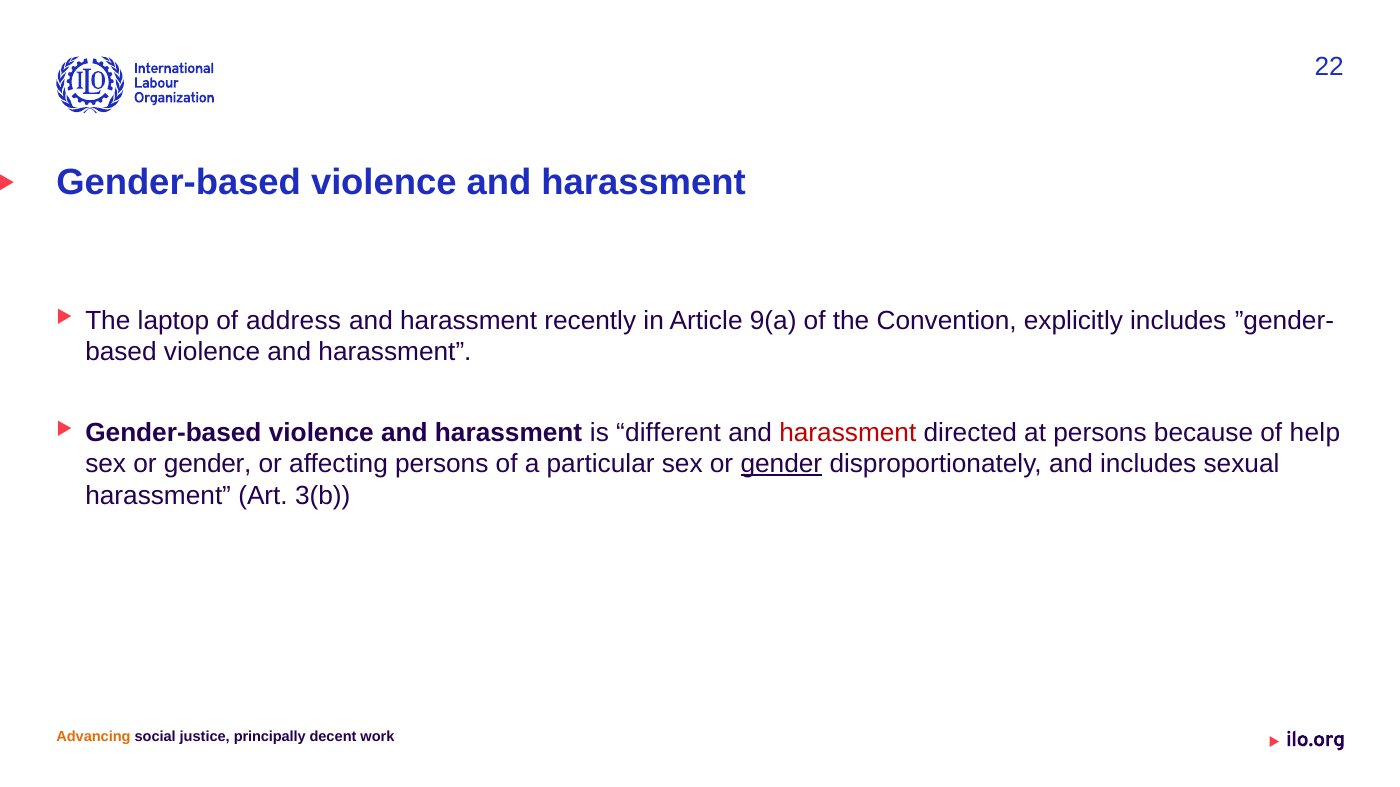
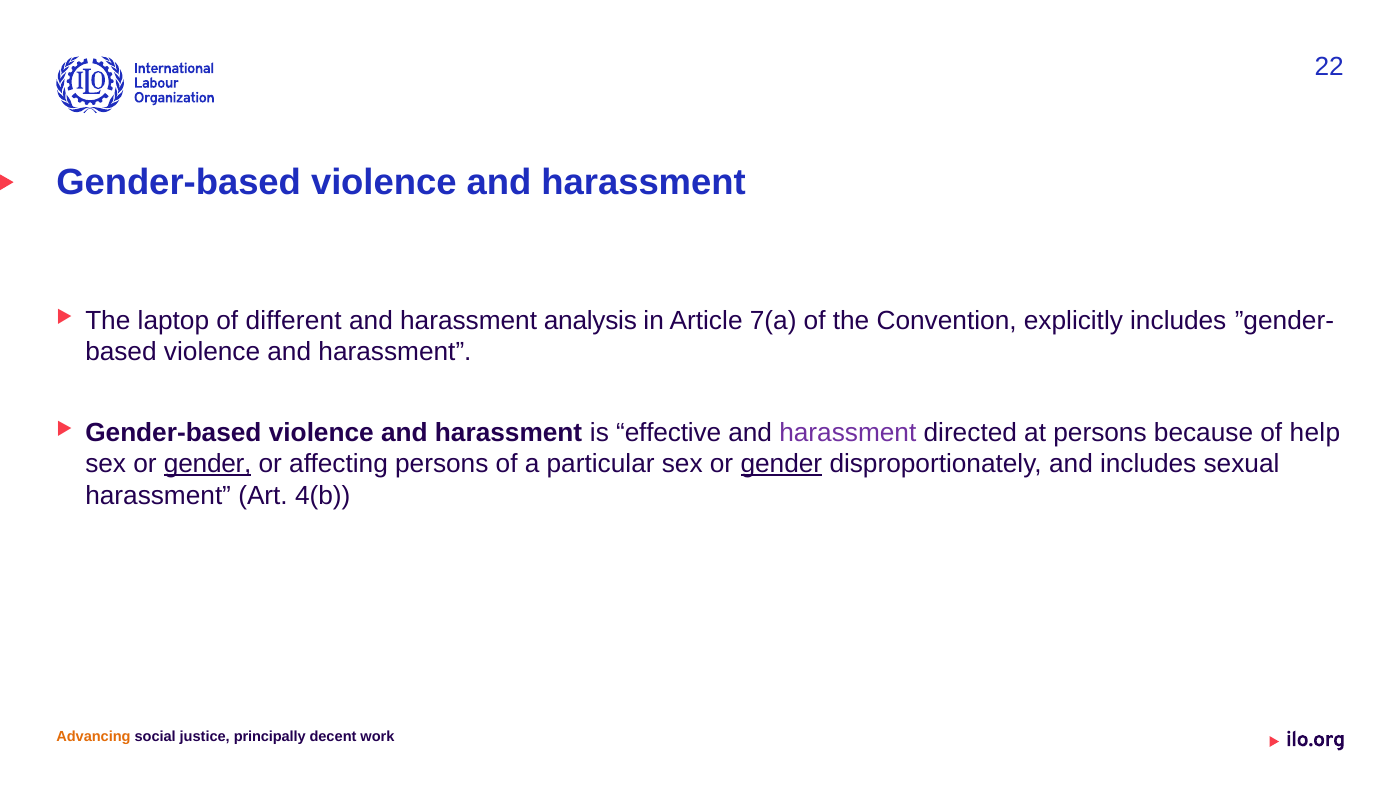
address: address -> different
recently: recently -> analysis
9(a: 9(a -> 7(a
different: different -> effective
harassment at (848, 433) colour: red -> purple
gender at (208, 464) underline: none -> present
3(b: 3(b -> 4(b
